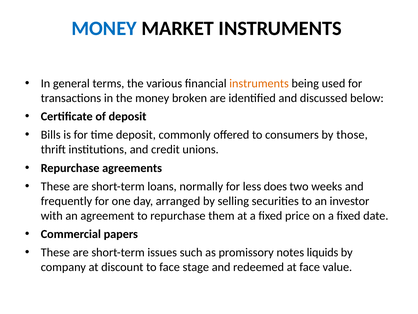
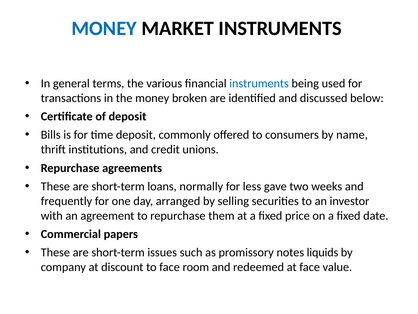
instruments at (259, 83) colour: orange -> blue
those: those -> name
does: does -> gave
stage: stage -> room
